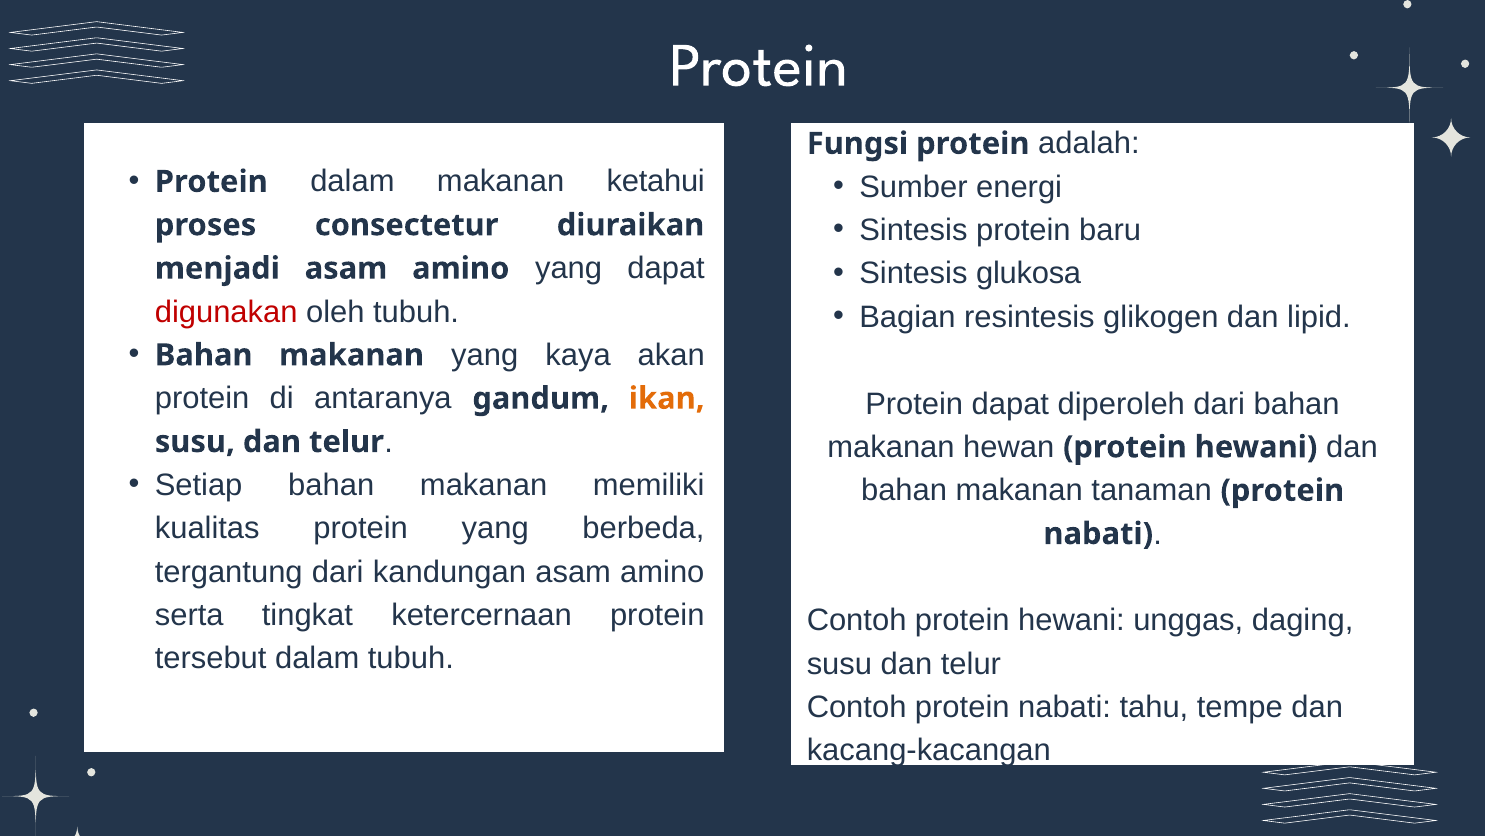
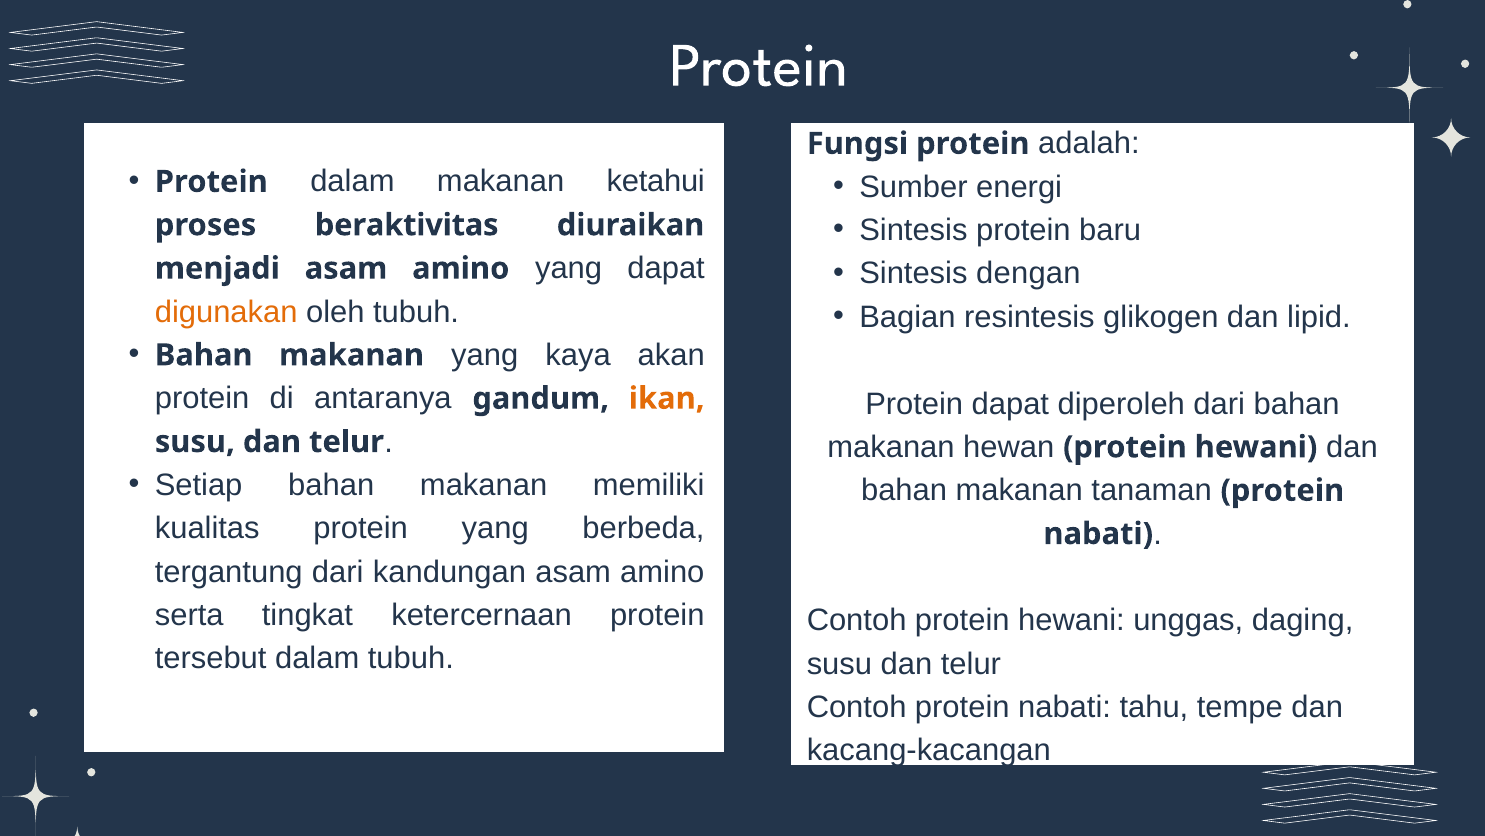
consectetur: consectetur -> beraktivitas
glukosa: glukosa -> dengan
digunakan colour: red -> orange
